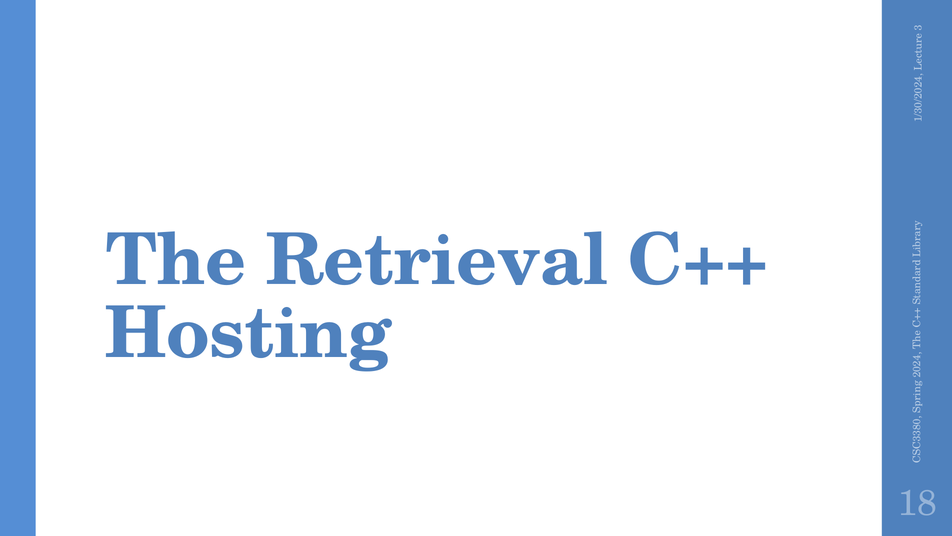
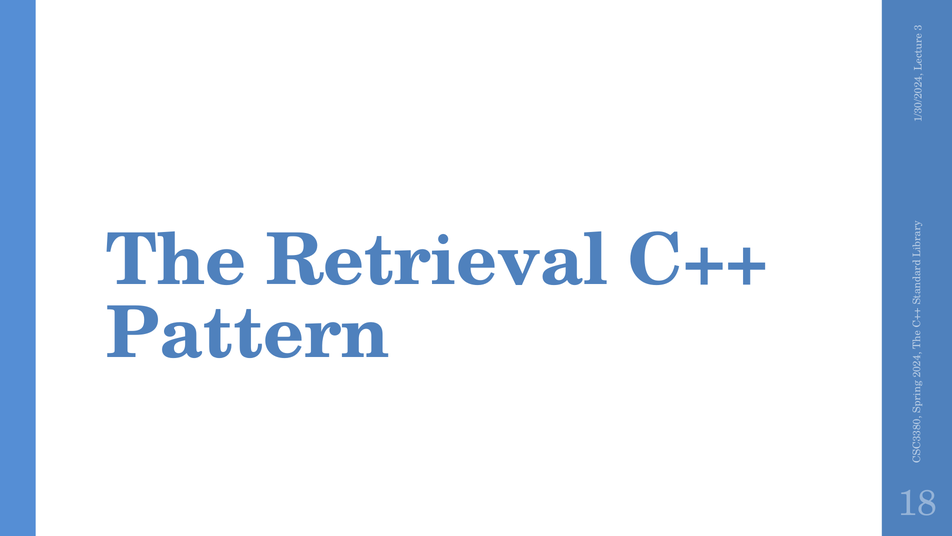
Hosting: Hosting -> Pattern
